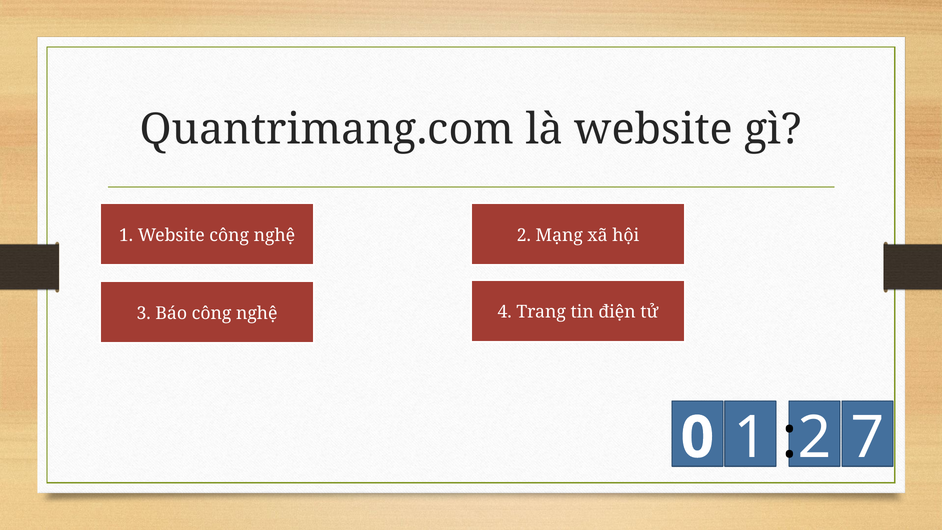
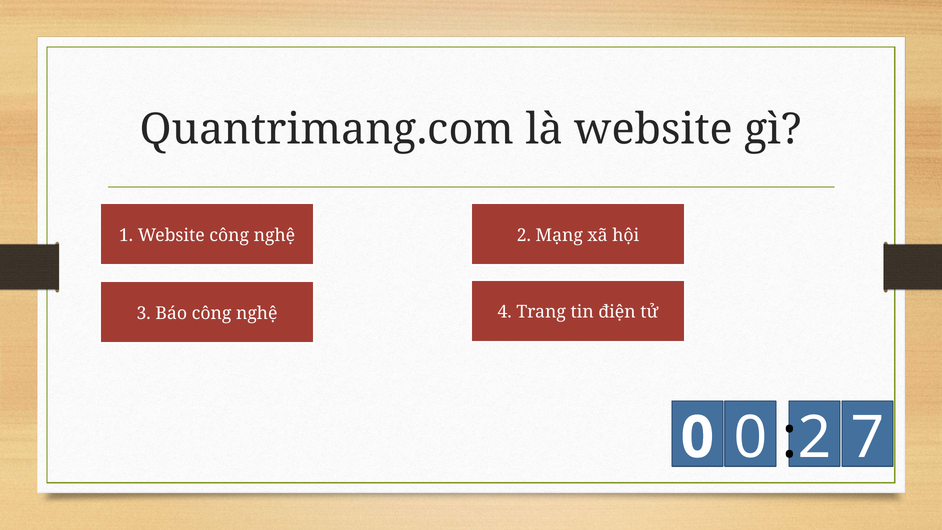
0 1: 1 -> 0
